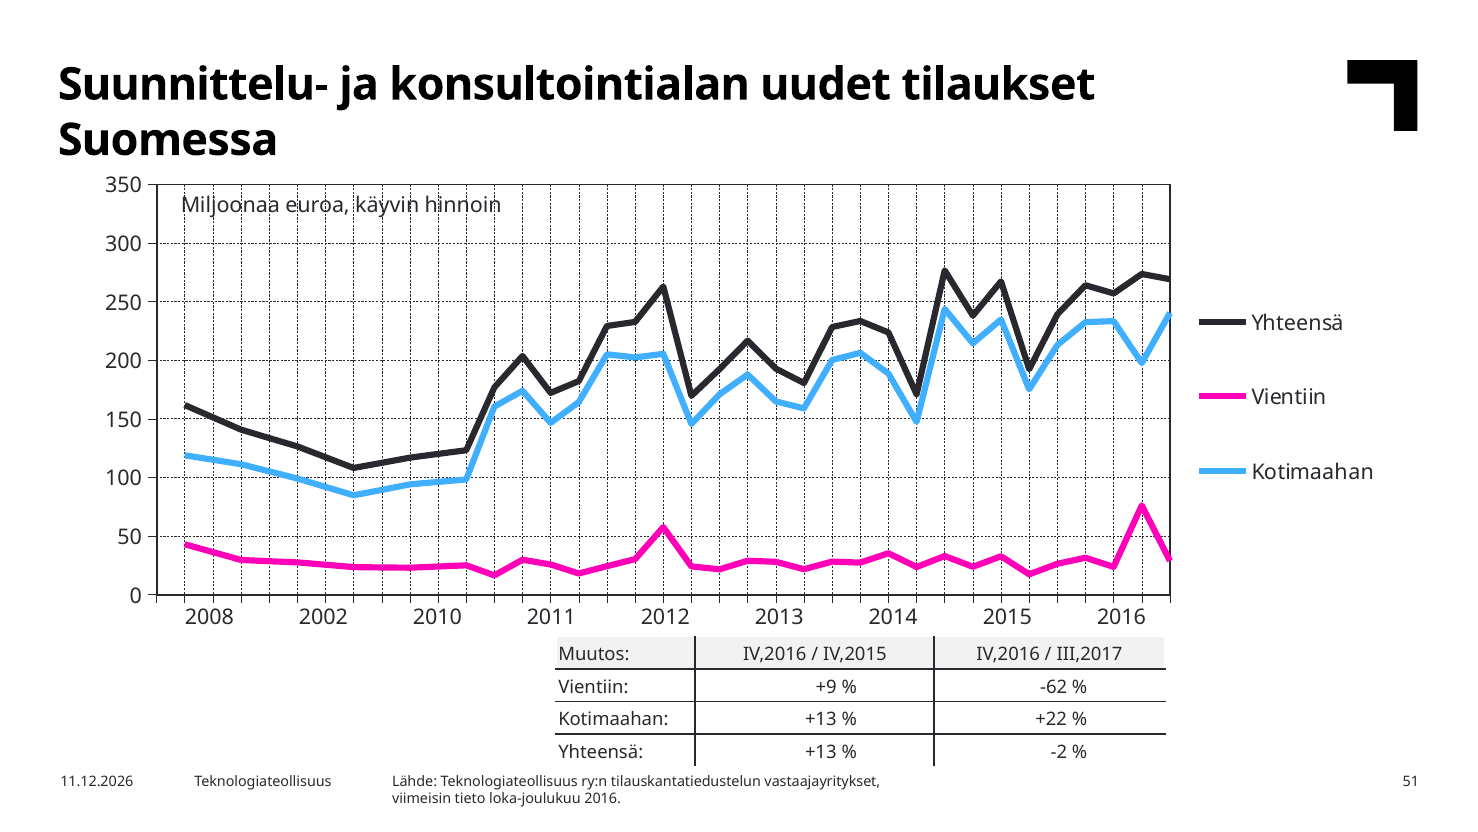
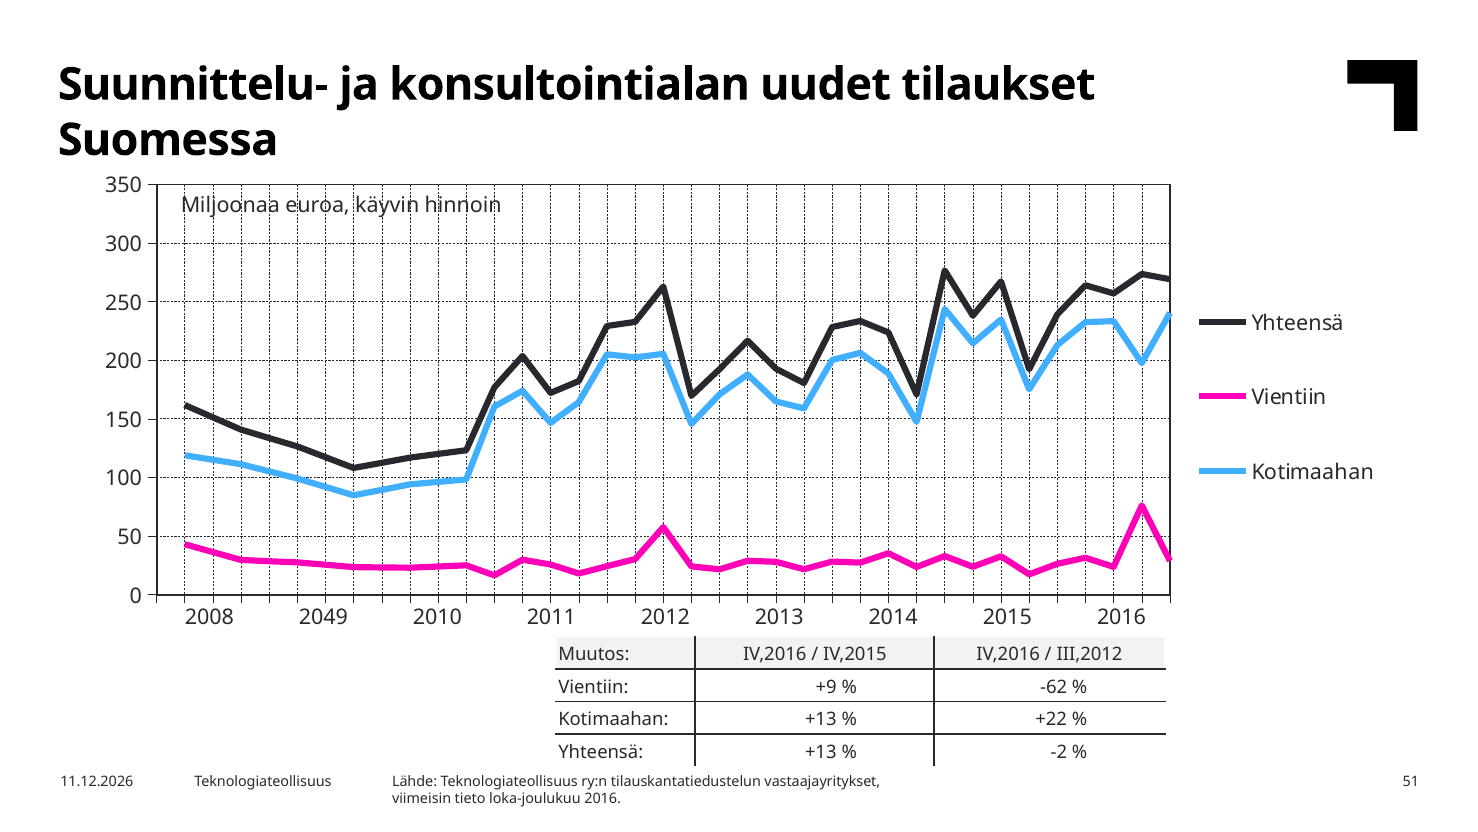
2002: 2002 -> 2049
III,2017: III,2017 -> III,2012
